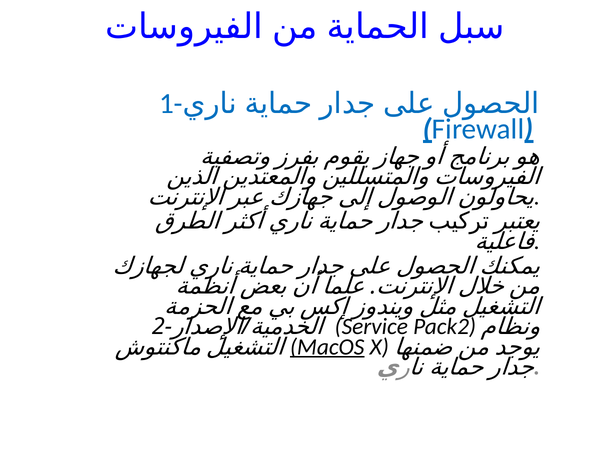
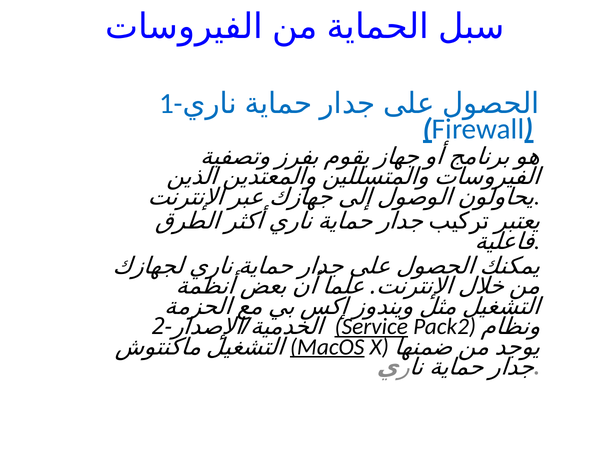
Service underline: none -> present
